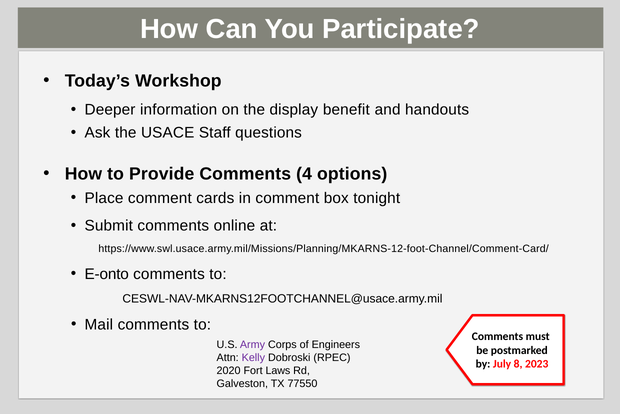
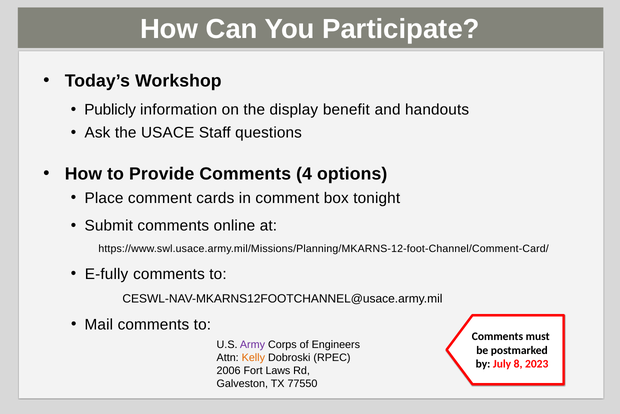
Deeper: Deeper -> Publicly
E-onto: E-onto -> E-fully
Kelly colour: purple -> orange
2020: 2020 -> 2006
